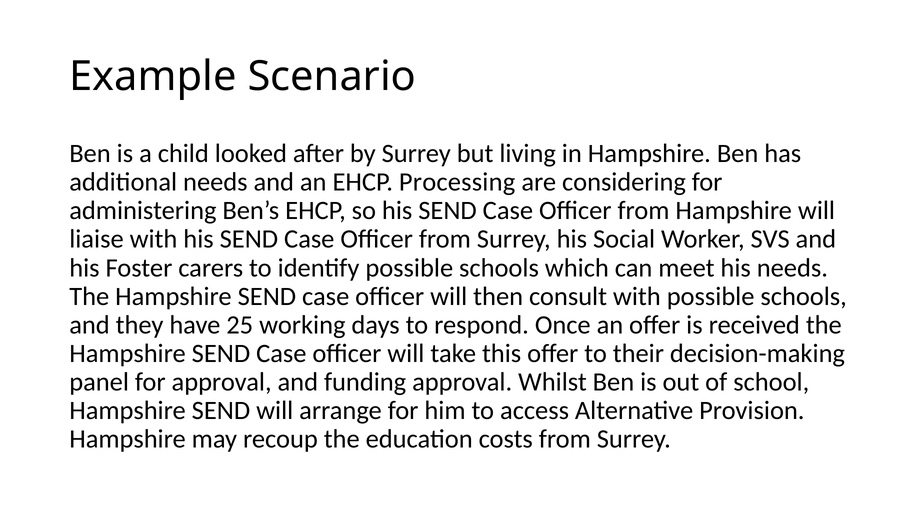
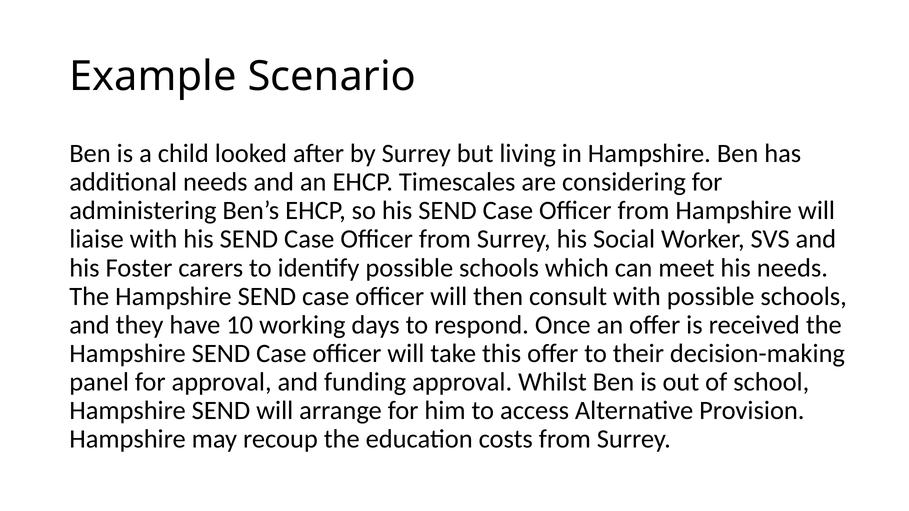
Processing: Processing -> Timescales
25: 25 -> 10
